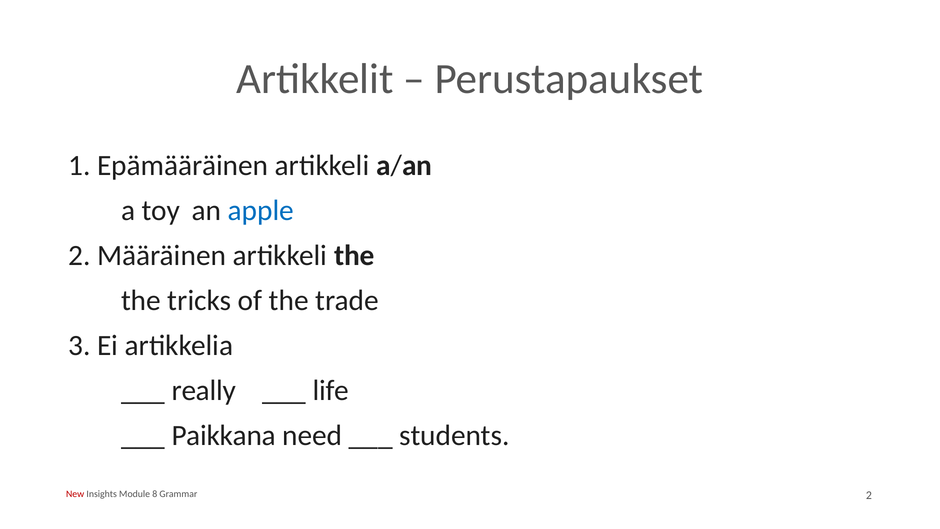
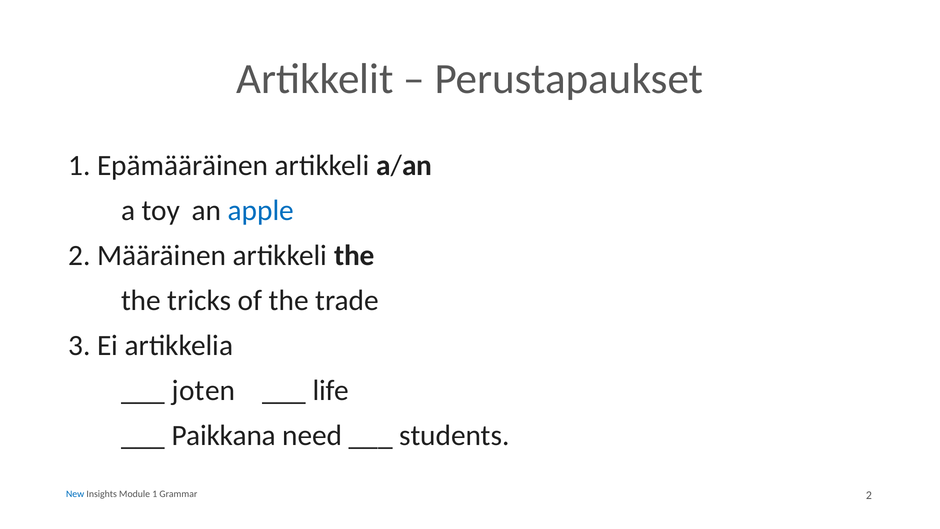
really: really -> joten
New colour: red -> blue
Module 8: 8 -> 1
